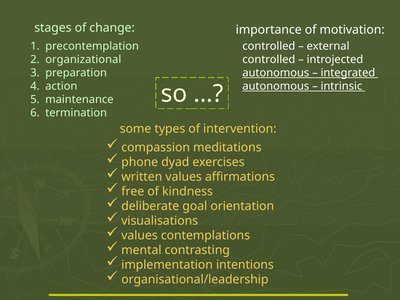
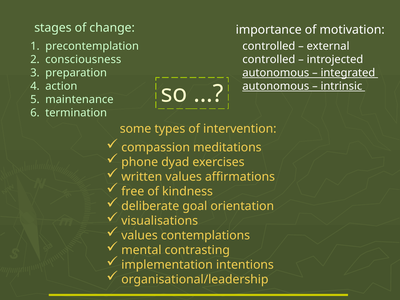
organizational: organizational -> consciousness
